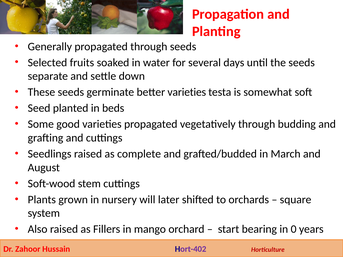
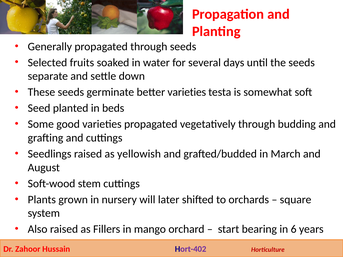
complete: complete -> yellowish
0: 0 -> 6
